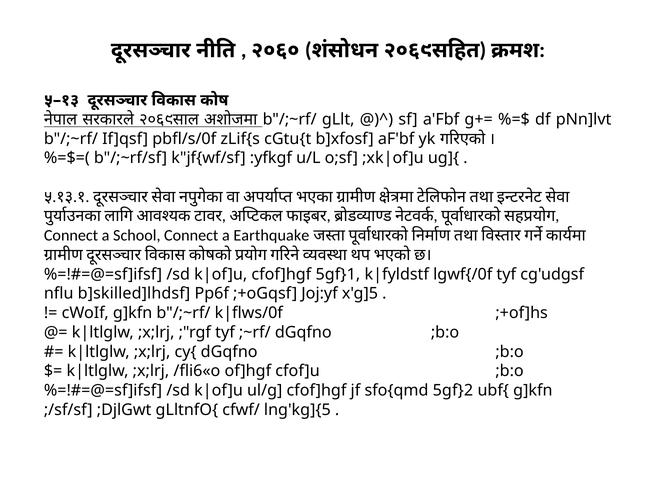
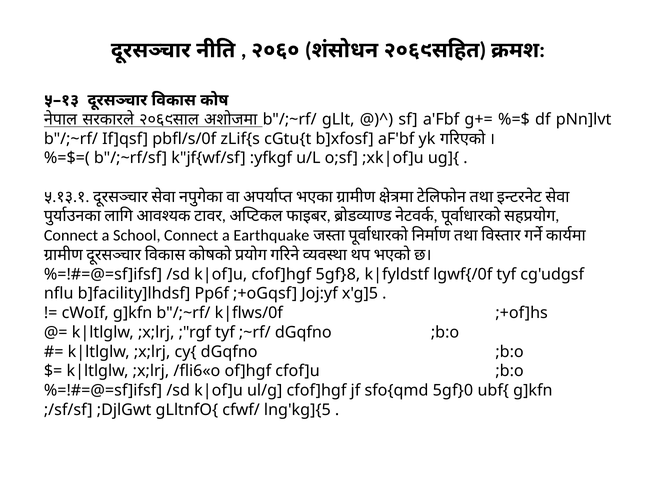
5gf}1: 5gf}1 -> 5gf}8
b]skilled]lhdsf: b]skilled]lhdsf -> b]facility]lhdsf
5gf}2: 5gf}2 -> 5gf}0
